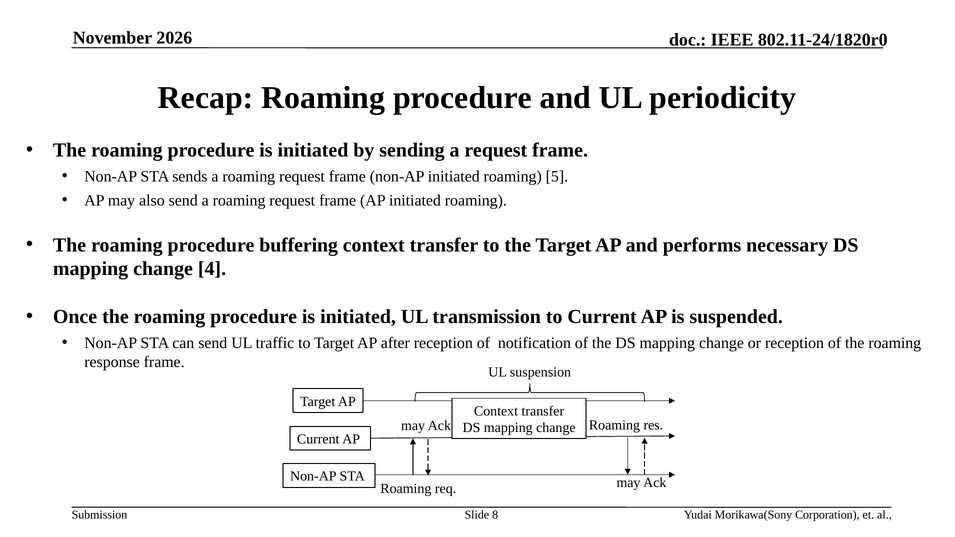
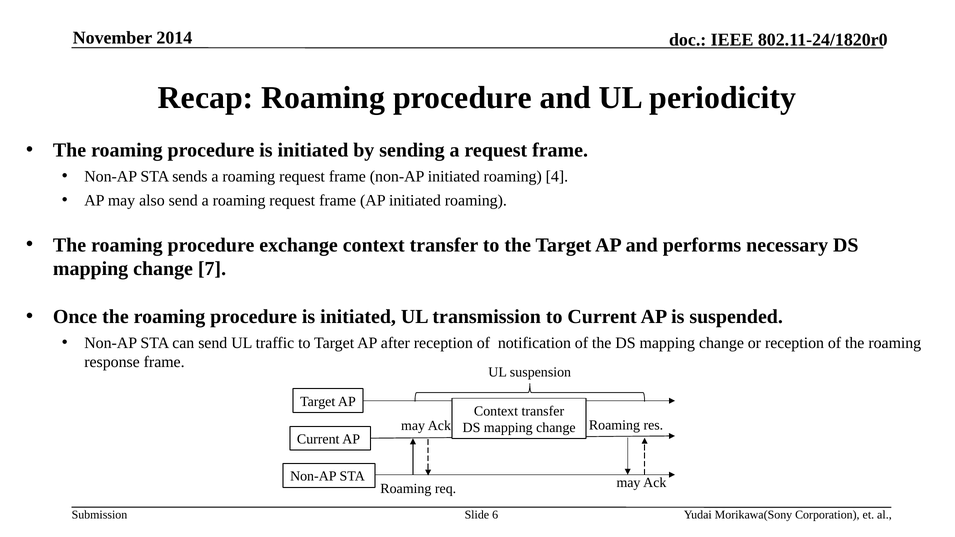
2026: 2026 -> 2014
5: 5 -> 4
buffering: buffering -> exchange
4: 4 -> 7
8: 8 -> 6
